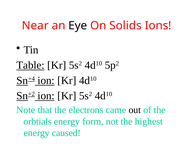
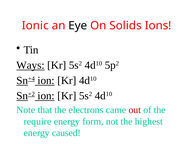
Near: Near -> Ionic
Table: Table -> Ways
out colour: black -> red
orbtials: orbtials -> require
